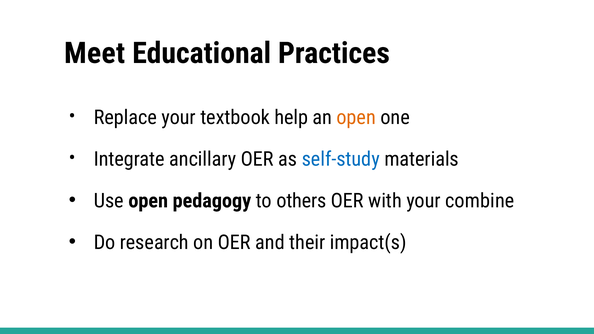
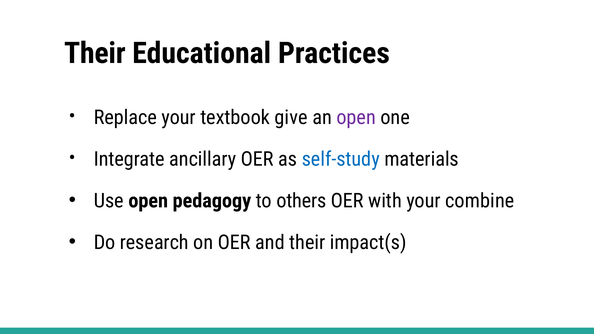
Meet at (95, 53): Meet -> Their
help: help -> give
open at (356, 118) colour: orange -> purple
